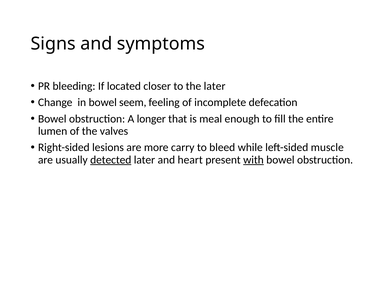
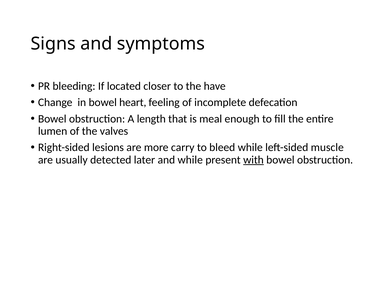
the later: later -> have
seem: seem -> heart
longer: longer -> length
detected underline: present -> none
and heart: heart -> while
